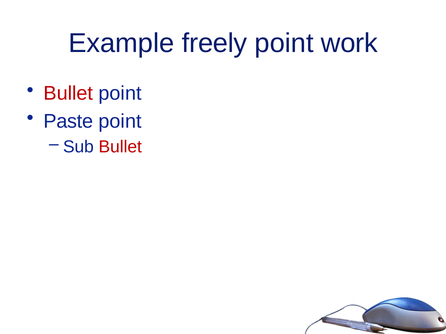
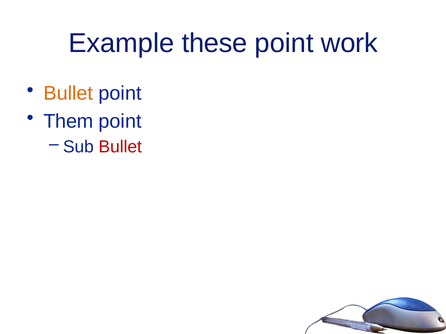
freely: freely -> these
Bullet at (68, 94) colour: red -> orange
Paste: Paste -> Them
